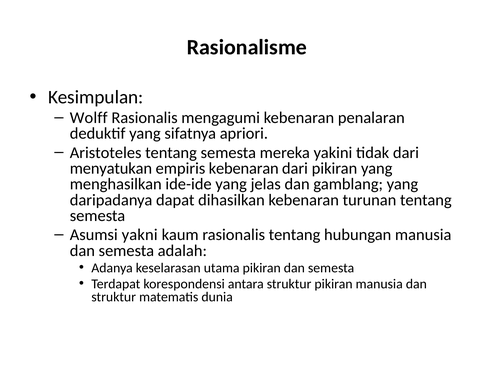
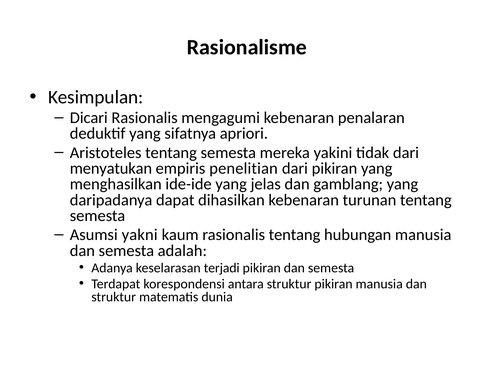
Wolff: Wolff -> Dicari
empiris kebenaran: kebenaran -> penelitian
utama: utama -> terjadi
